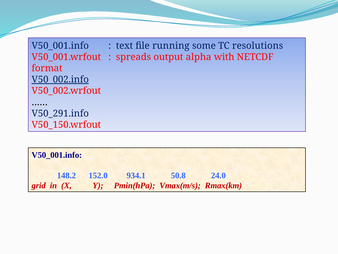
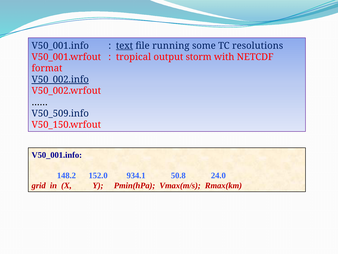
text underline: none -> present
spreads: spreads -> tropical
alpha: alpha -> storm
V50_291.info: V50_291.info -> V50_509.info
